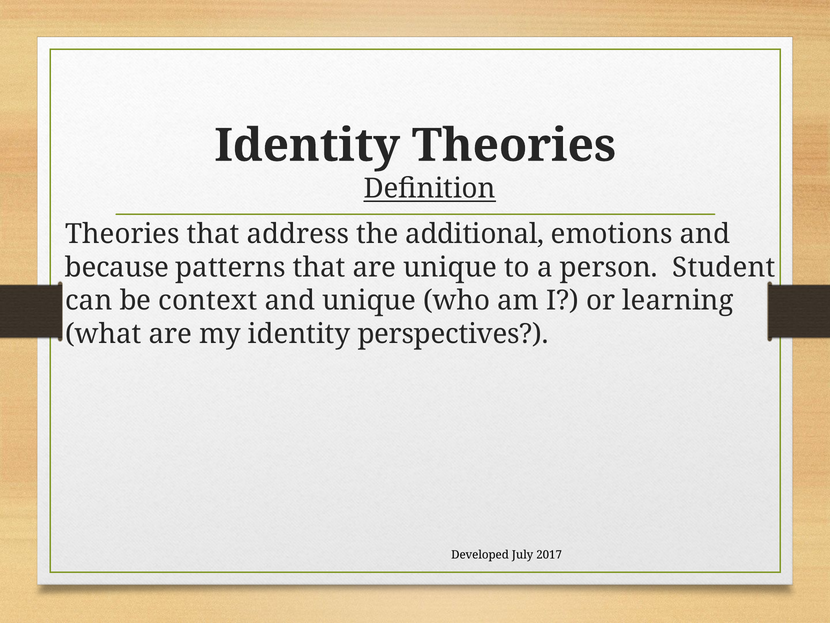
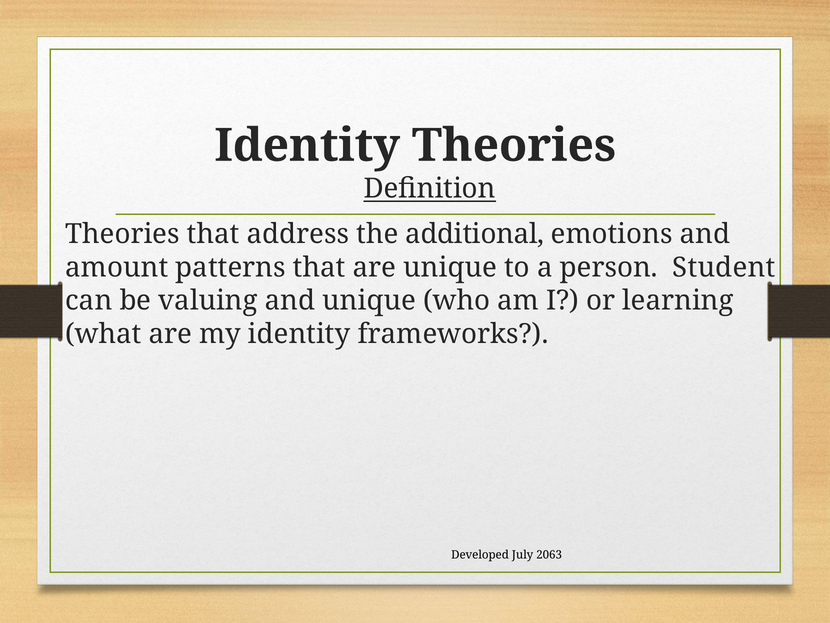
because: because -> amount
context: context -> valuing
perspectives: perspectives -> frameworks
2017: 2017 -> 2063
